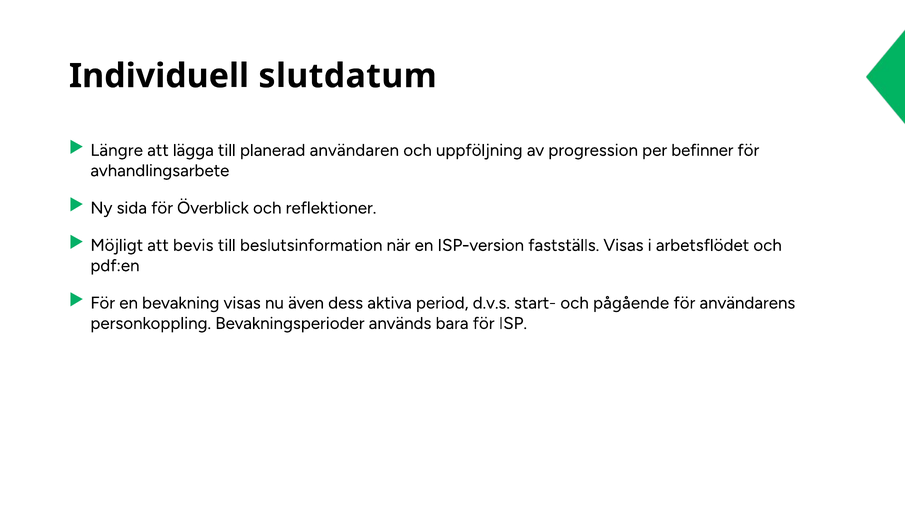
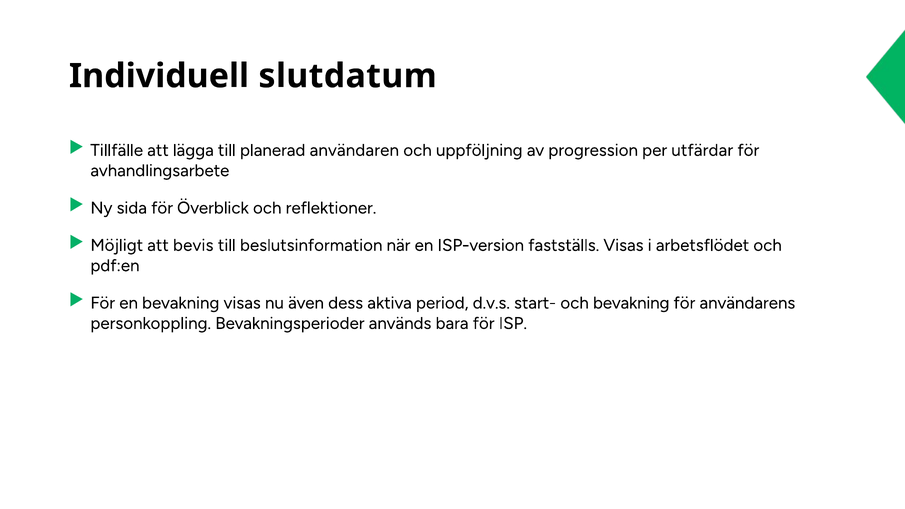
Längre: Längre -> Tillfälle
befinner: befinner -> utfärdar
och pågående: pågående -> bevakning
